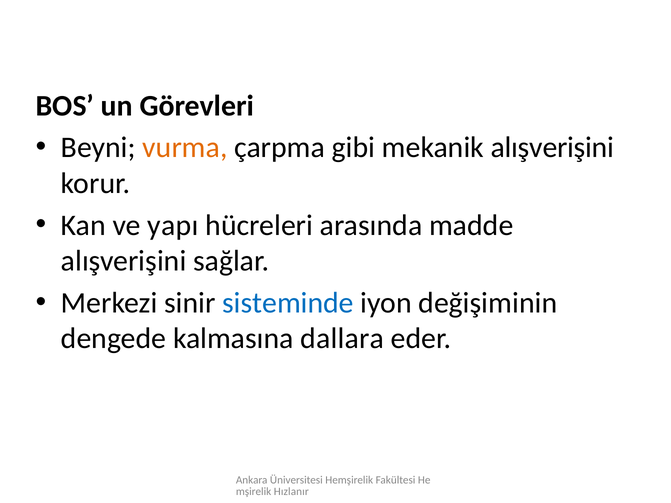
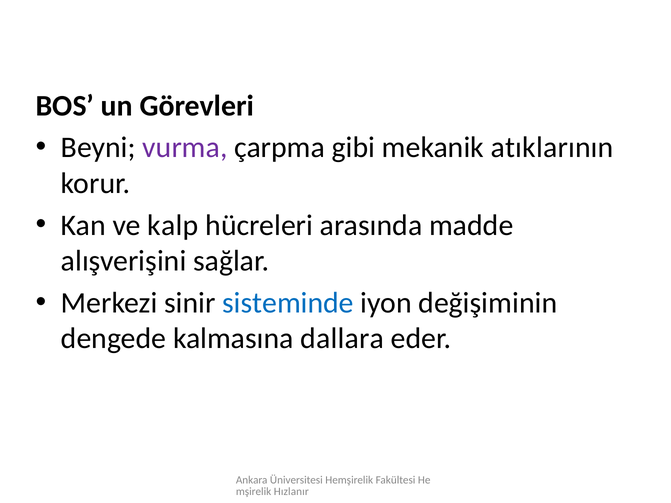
vurma colour: orange -> purple
mekanik alışverişini: alışverişini -> atıklarının
yapı: yapı -> kalp
